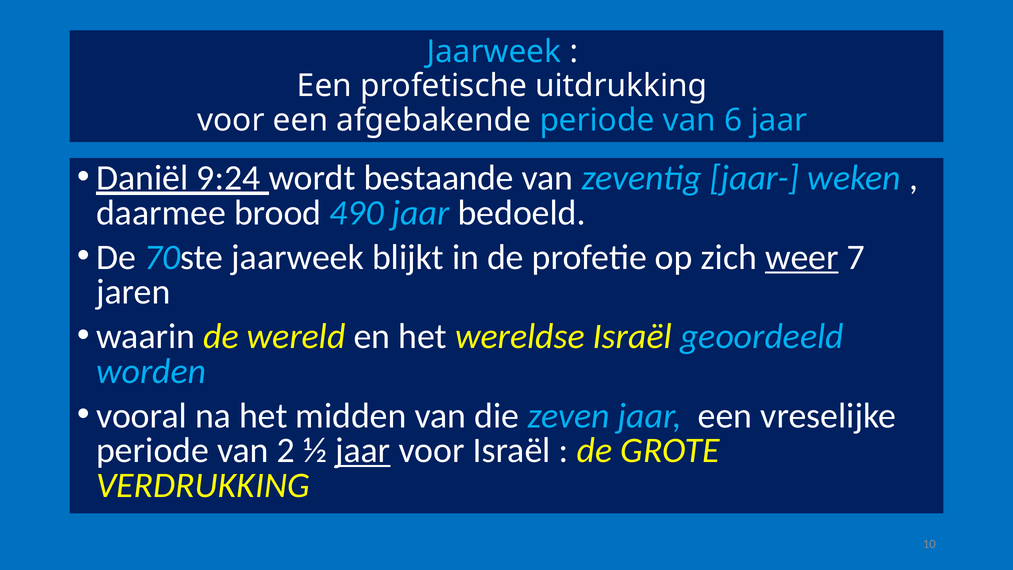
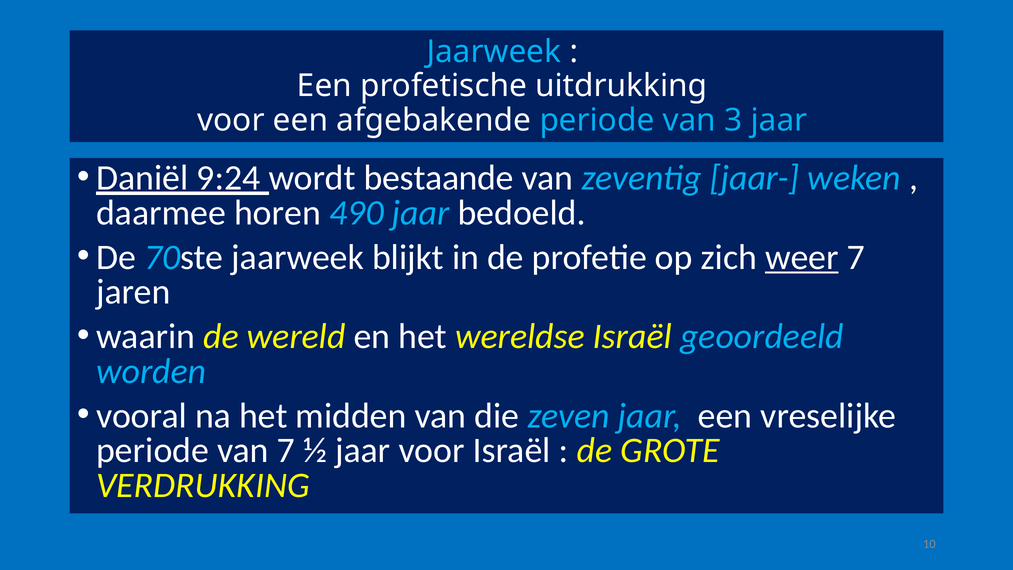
6: 6 -> 3
brood: brood -> horen
van 2: 2 -> 7
jaar at (363, 450) underline: present -> none
